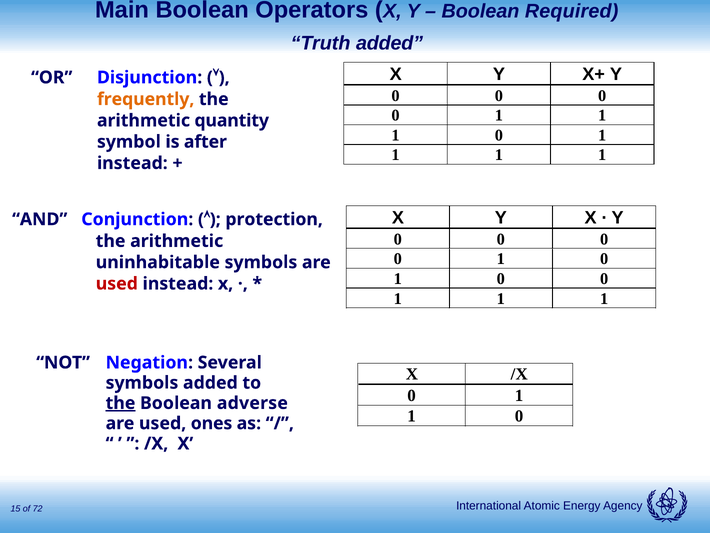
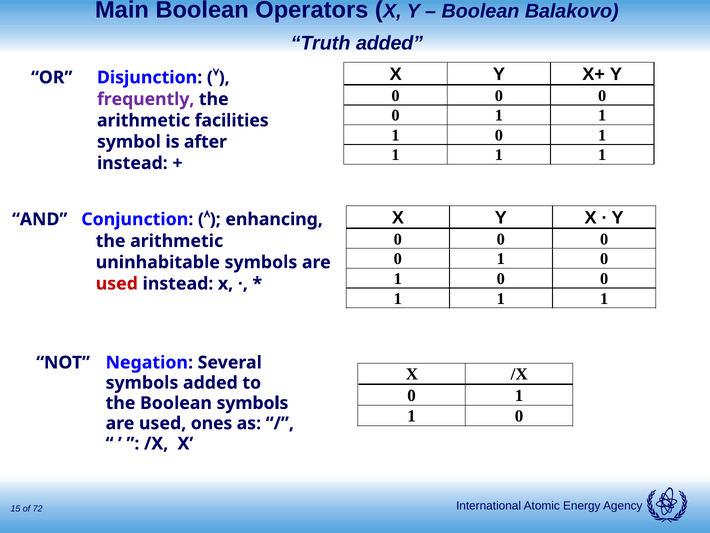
Required: Required -> Balakovo
frequently colour: orange -> purple
quantity: quantity -> facilities
protection: protection -> enhancing
the at (121, 403) underline: present -> none
Boolean adverse: adverse -> symbols
